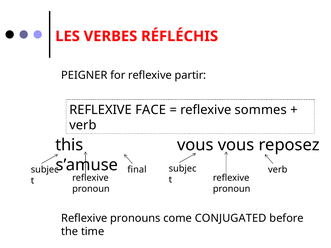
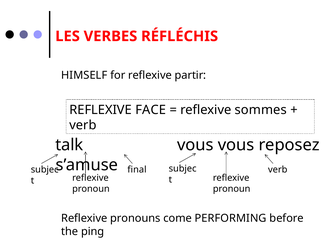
PEIGNER: PEIGNER -> HIMSELF
this: this -> talk
CONJUGATED: CONJUGATED -> PERFORMING
time: time -> ping
